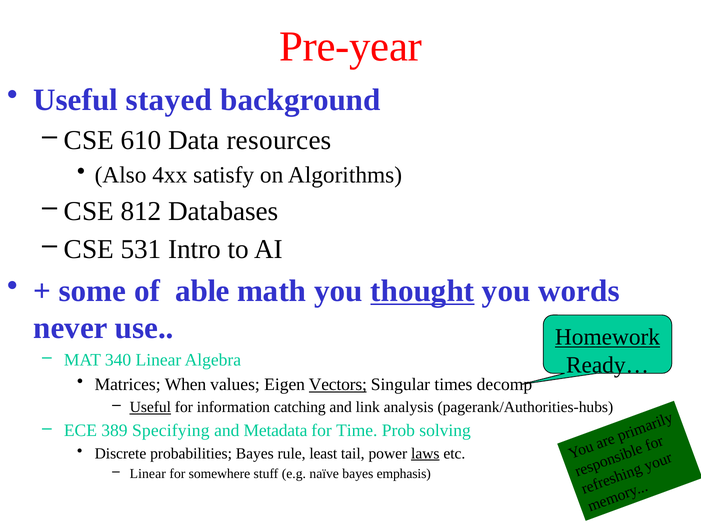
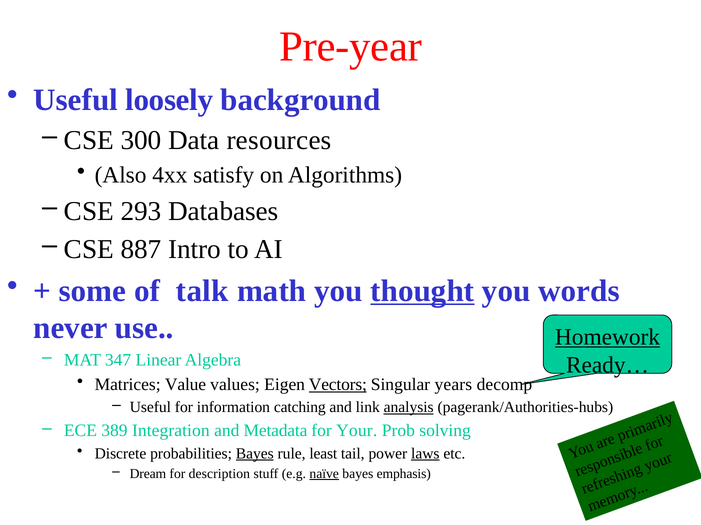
stayed: stayed -> loosely
610: 610 -> 300
812: 812 -> 293
531: 531 -> 887
able: able -> talk
340: 340 -> 347
When: When -> Value
times: times -> years
Useful at (150, 408) underline: present -> none
analysis underline: none -> present
Specifying: Specifying -> Integration
Time: Time -> Your
Bayes at (255, 454) underline: none -> present
Linear at (148, 474): Linear -> Dream
somewhere: somewhere -> description
naïve underline: none -> present
